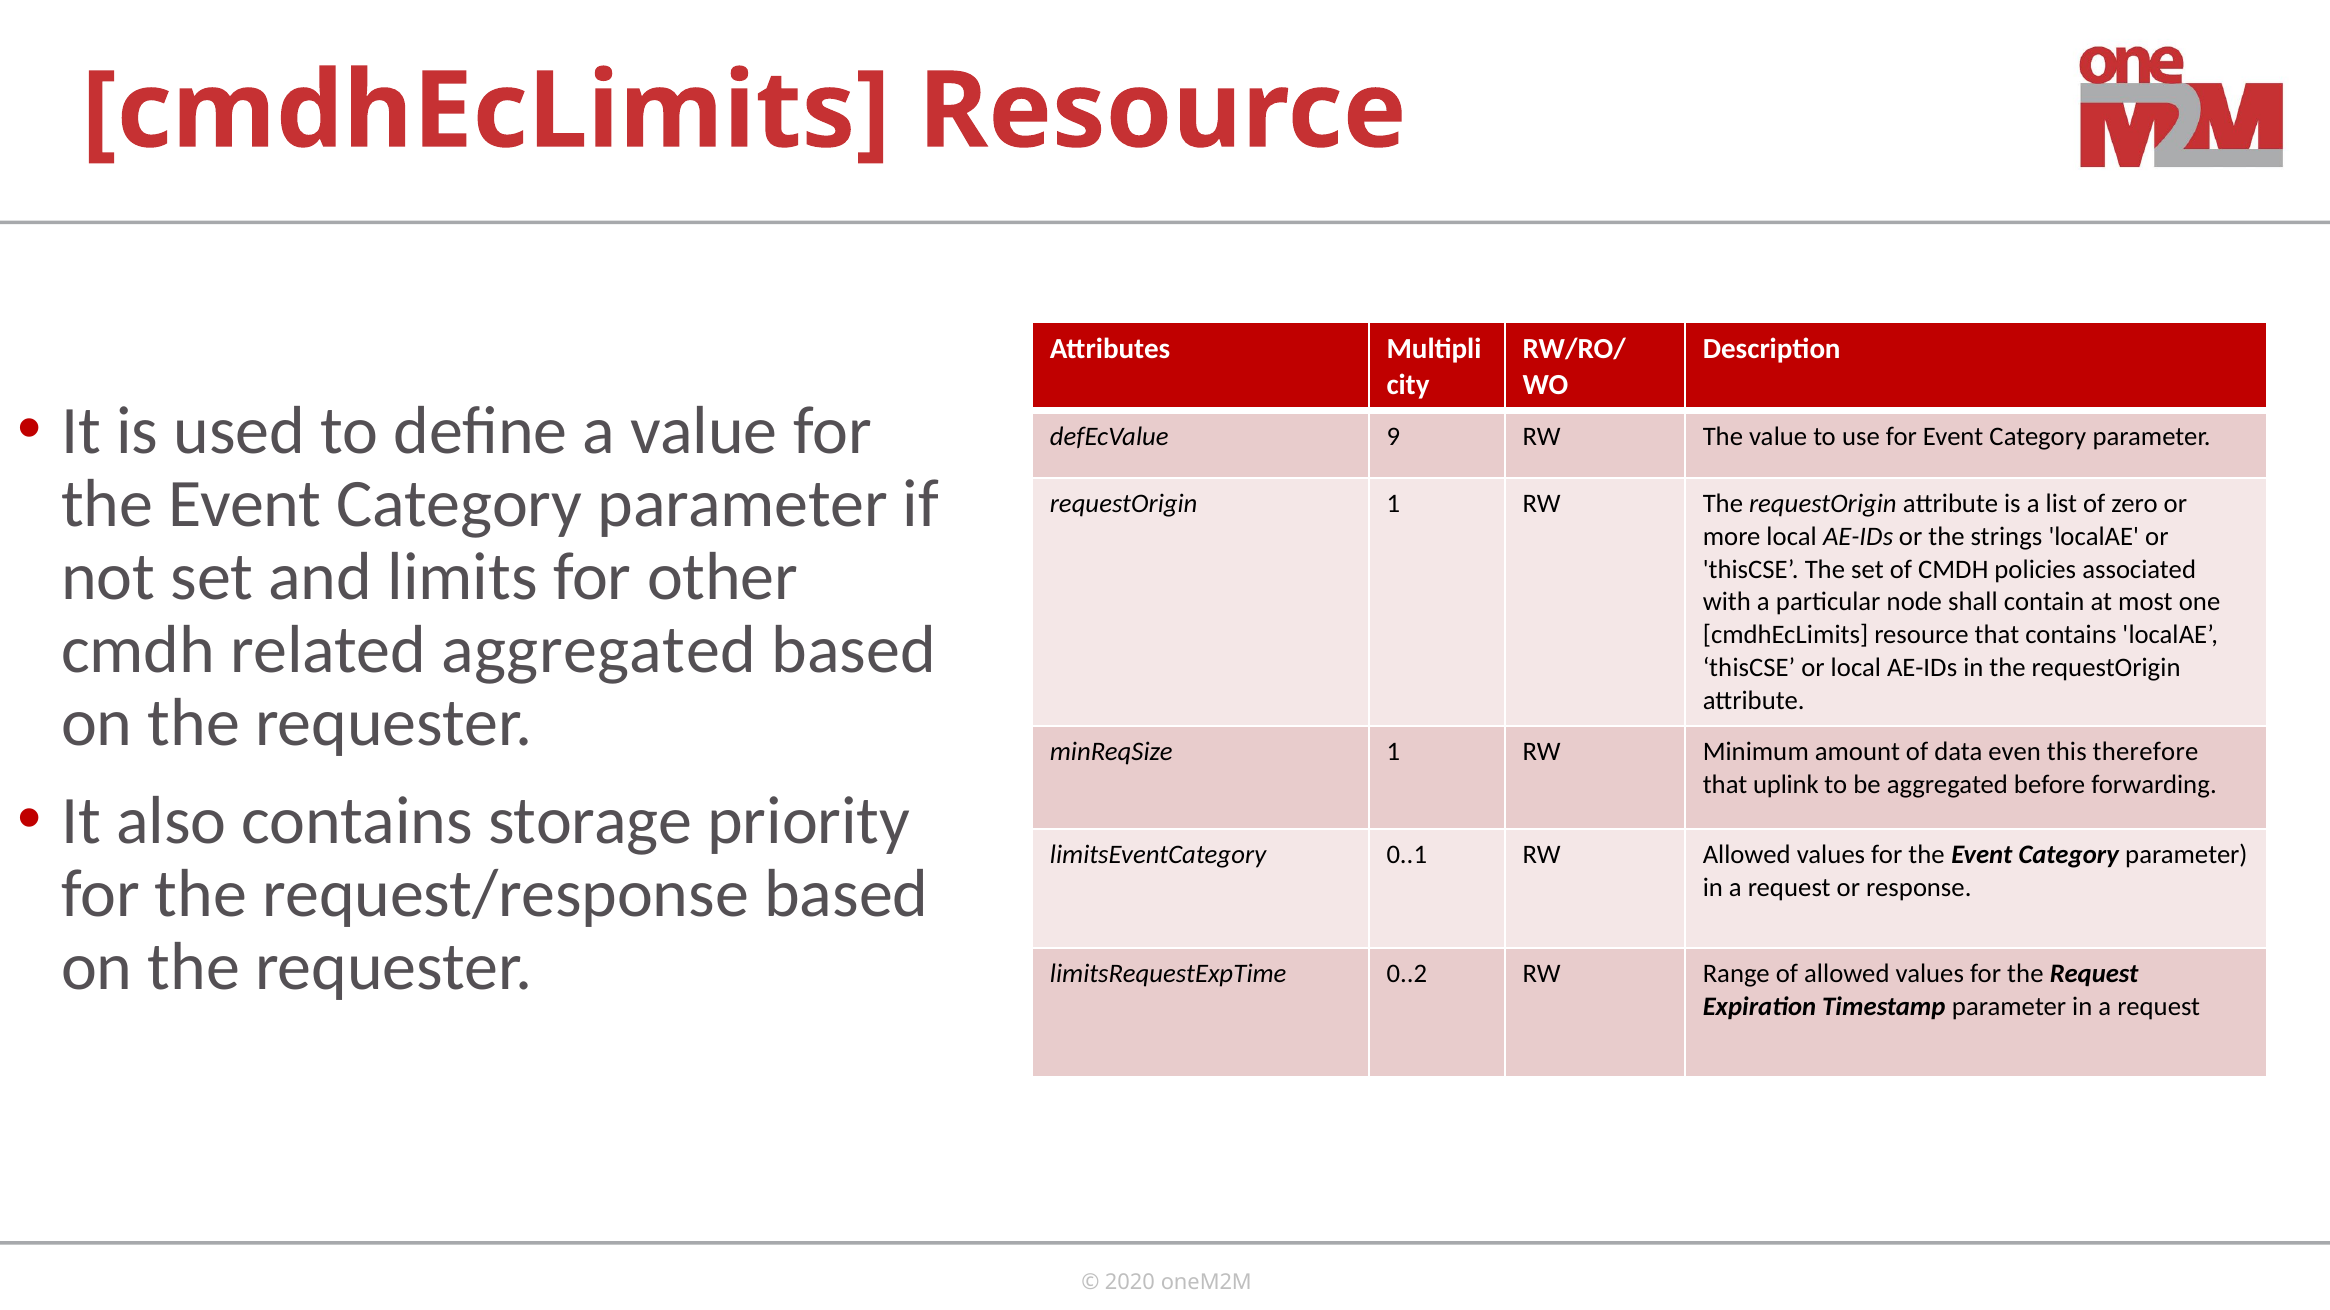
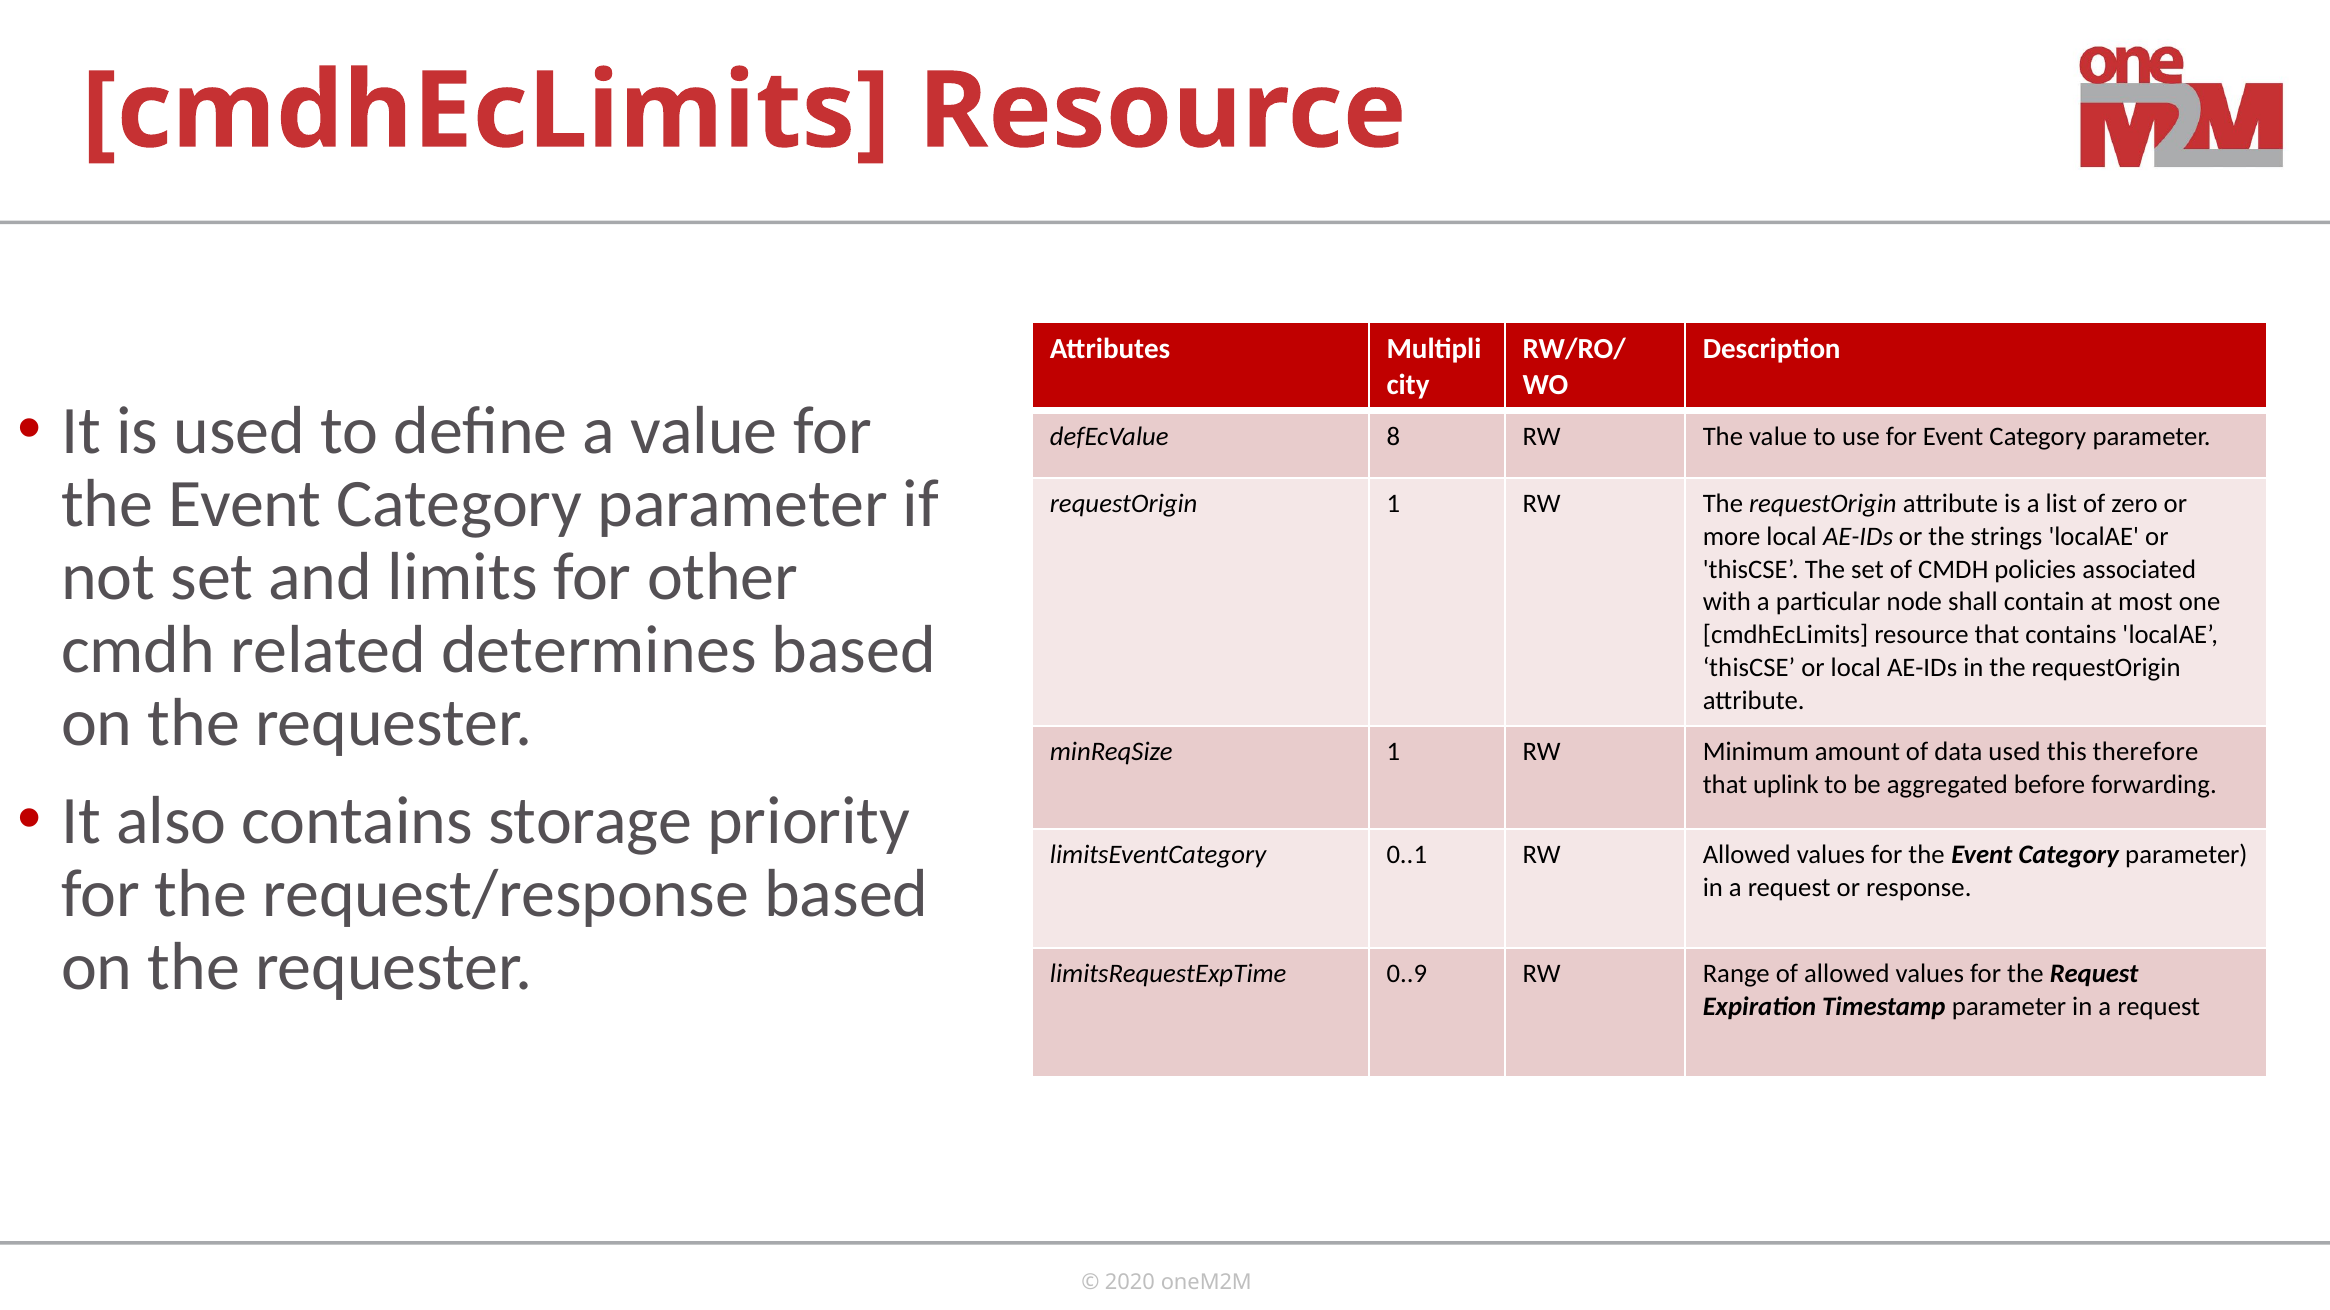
9: 9 -> 8
related aggregated: aggregated -> determines
data even: even -> used
0..2: 0..2 -> 0..9
